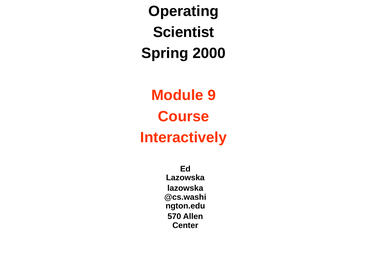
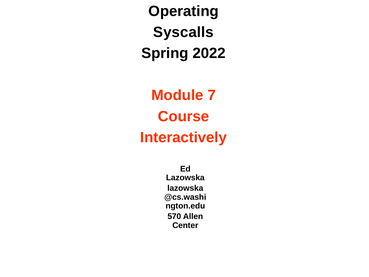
Scientist: Scientist -> Syscalls
2000: 2000 -> 2022
9: 9 -> 7
